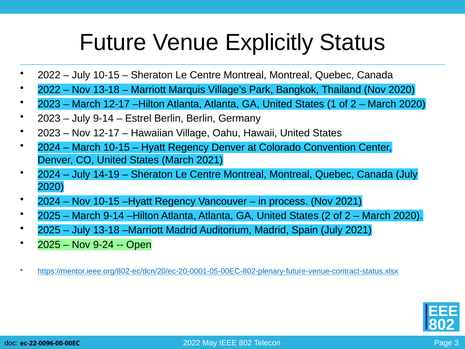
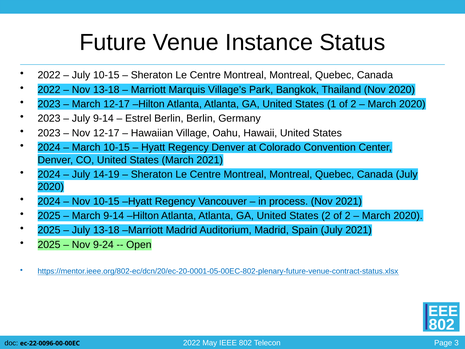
Explicitly: Explicitly -> Instance
